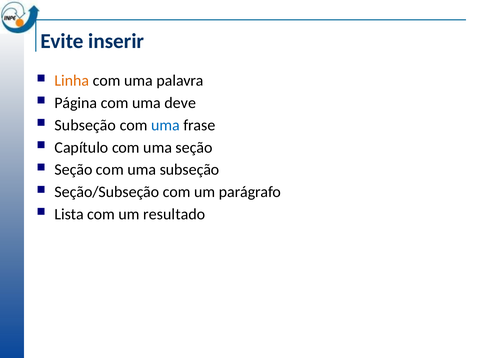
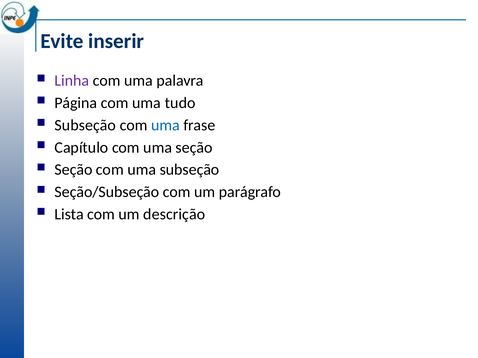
Linha colour: orange -> purple
deve: deve -> tudo
resultado: resultado -> descrição
